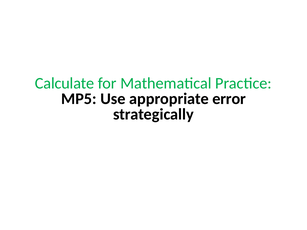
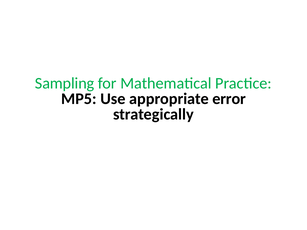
Calculate: Calculate -> Sampling
